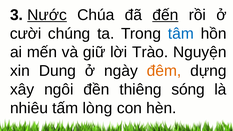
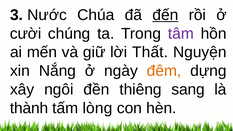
Nước underline: present -> none
tâm colour: blue -> purple
Trào: Trào -> Thất
Dung: Dung -> Nắng
sóng: sóng -> sang
nhiêu: nhiêu -> thành
